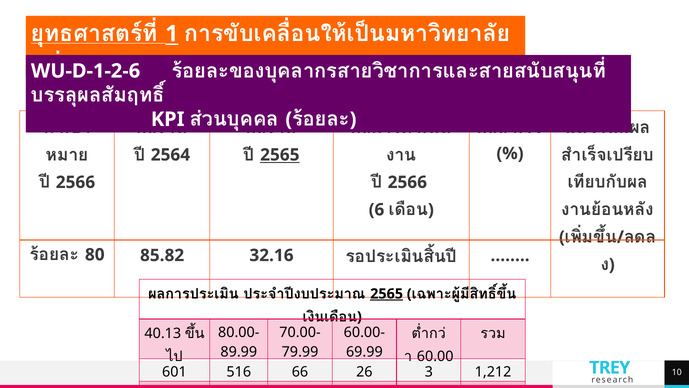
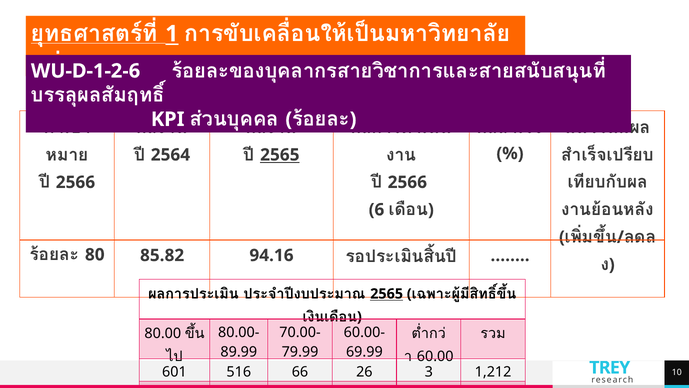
32.16: 32.16 -> 94.16
2565 at (387, 293) underline: present -> none
40.13: 40.13 -> 80.00
